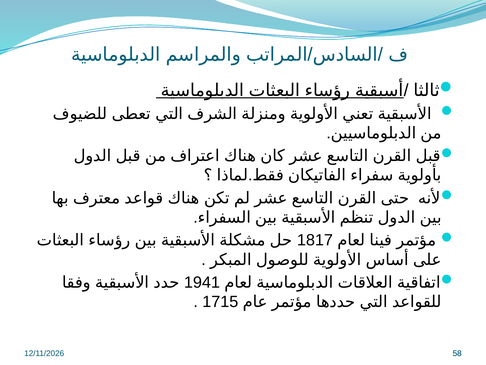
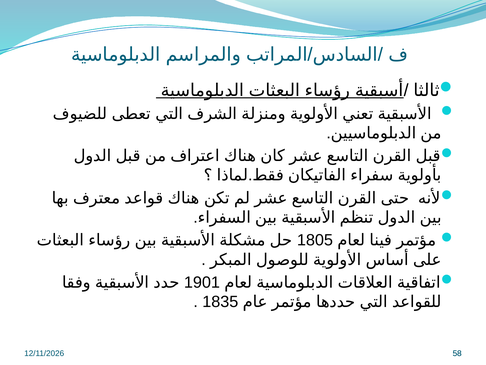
1817: 1817 -> 1805
1941: 1941 -> 1901
1715: 1715 -> 1835
